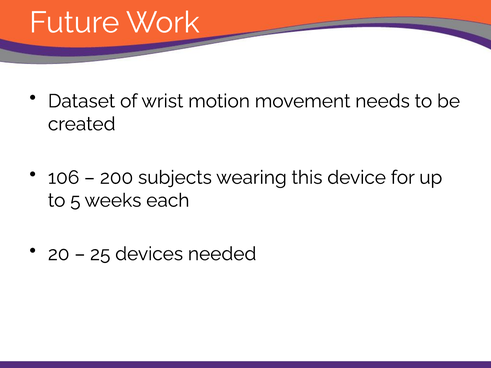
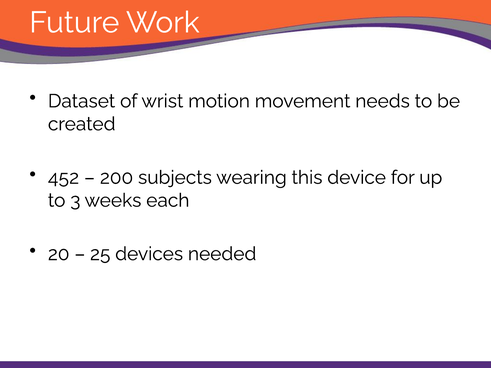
106: 106 -> 452
5: 5 -> 3
